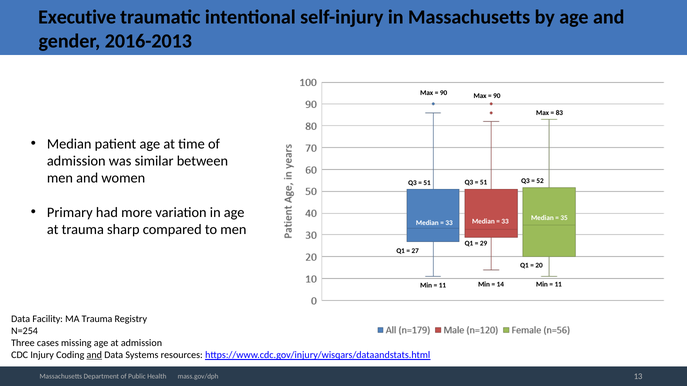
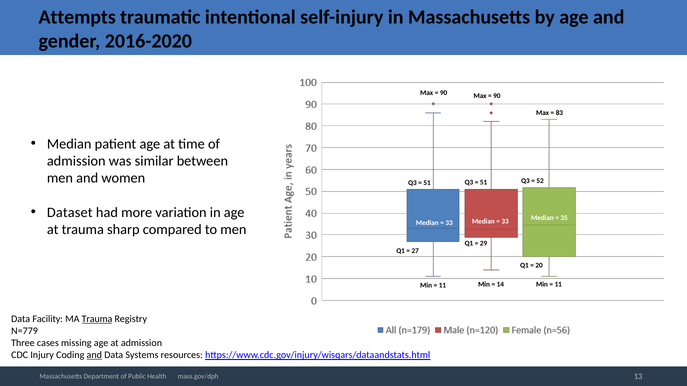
Executive: Executive -> Attempts
2016-2013: 2016-2013 -> 2016-2020
Primary: Primary -> Dataset
Trauma at (97, 319) underline: none -> present
N=254: N=254 -> N=779
